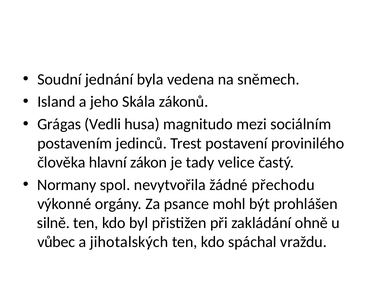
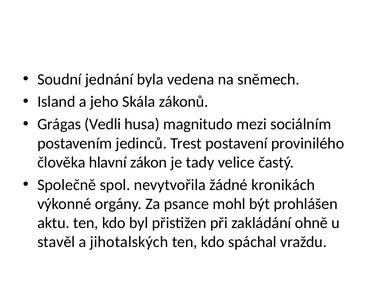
Normany: Normany -> Společně
přechodu: přechodu -> kronikách
silně: silně -> aktu
vůbec: vůbec -> stavěl
